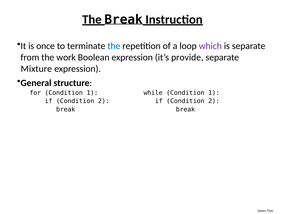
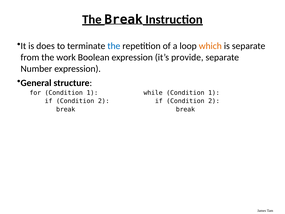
once: once -> does
which colour: purple -> orange
Mixture: Mixture -> Number
